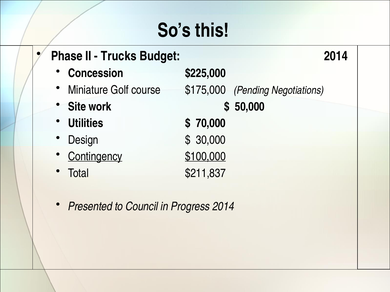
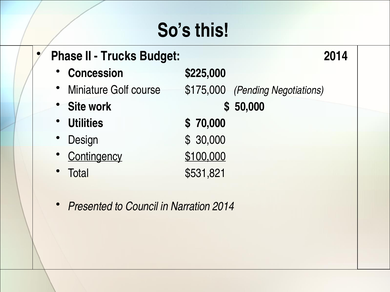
$211,837: $211,837 -> $531,821
Progress: Progress -> Narration
